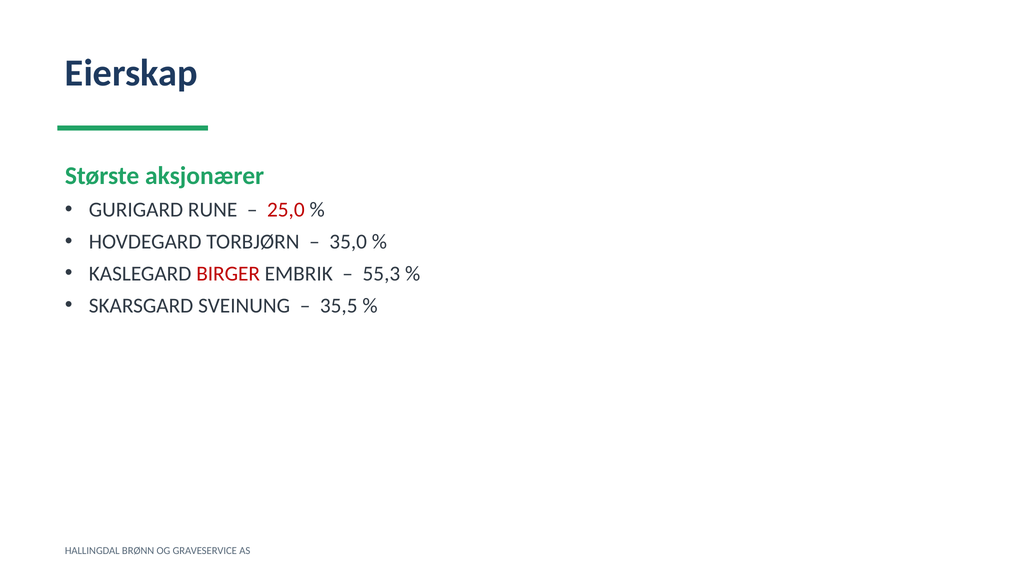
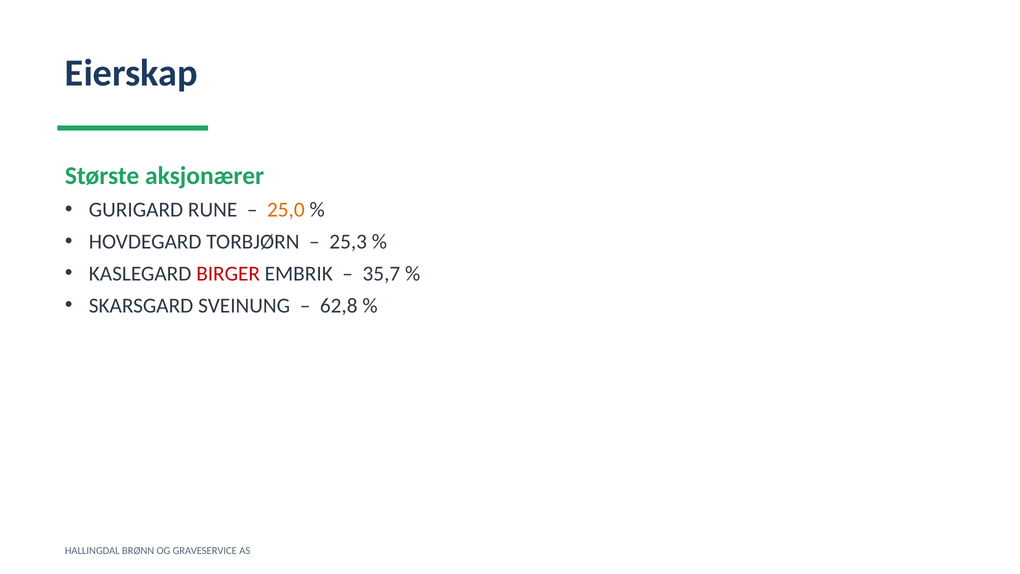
25,0 colour: red -> orange
35,0: 35,0 -> 25,3
55,3: 55,3 -> 35,7
35,5: 35,5 -> 62,8
